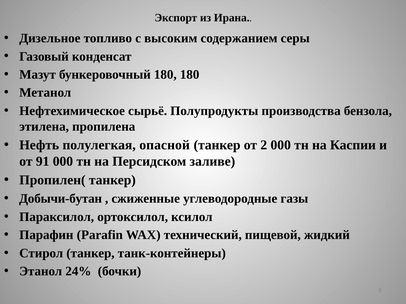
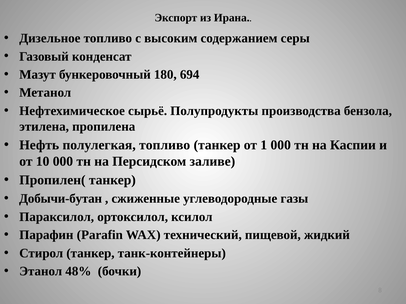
180 180: 180 -> 694
полулегкая опасной: опасной -> топливо
2: 2 -> 1
91: 91 -> 10
24%: 24% -> 48%
